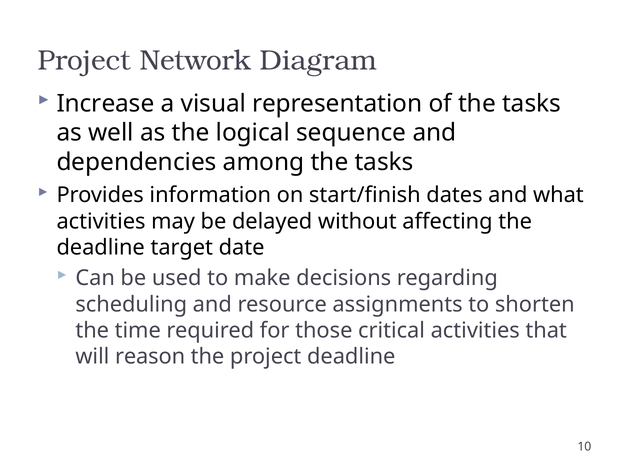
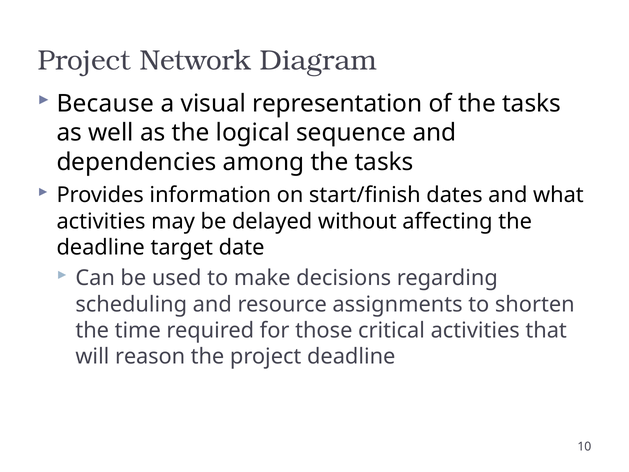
Increase: Increase -> Because
